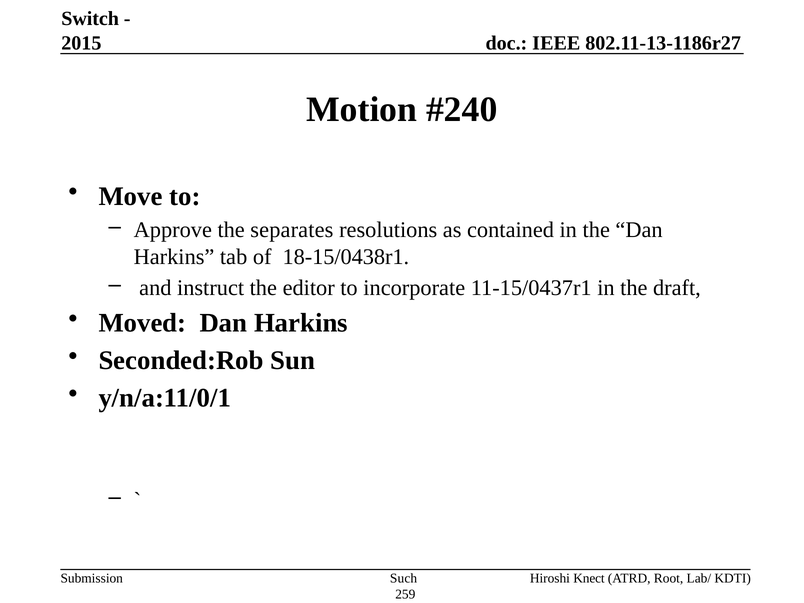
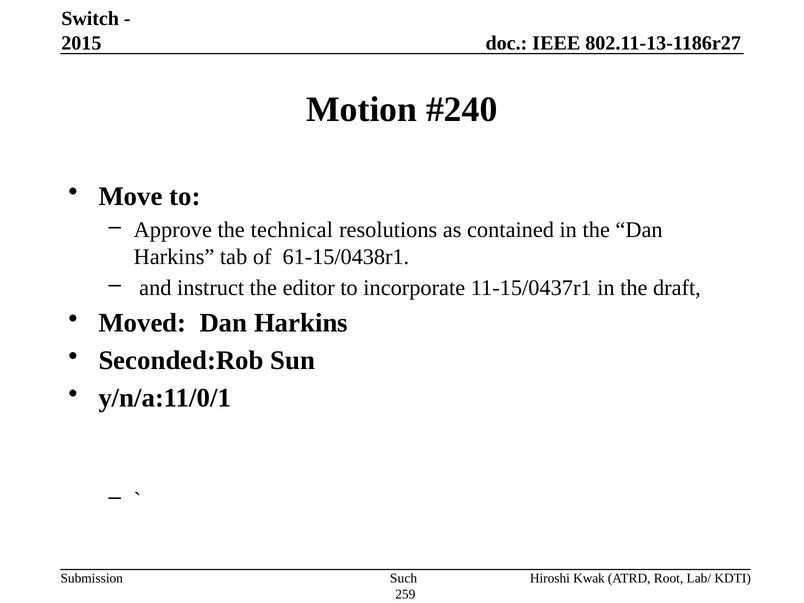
separates: separates -> technical
18-15/0438r1: 18-15/0438r1 -> 61-15/0438r1
Knect: Knect -> Kwak
